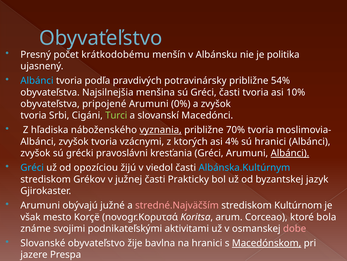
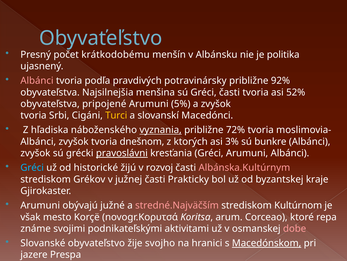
Albánci at (37, 80) colour: light blue -> pink
54%: 54% -> 92%
10%: 10% -> 52%
0%: 0% -> 5%
Turci colour: light green -> yellow
70%: 70% -> 72%
vzácnymi: vzácnymi -> dnešnom
4%: 4% -> 3%
sú hranici: hranici -> bunkre
pravoslávni underline: none -> present
Albánci at (290, 153) underline: present -> none
opozíciou: opozíciou -> historické
viedol: viedol -> rozvoj
Albánska.Kultúrnym colour: light blue -> pink
jazyk: jazyk -> kraje
bola: bola -> repa
bavlna: bavlna -> svojho
